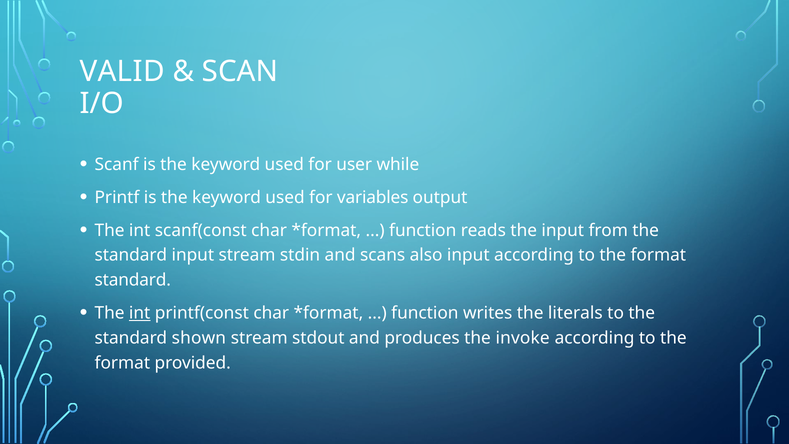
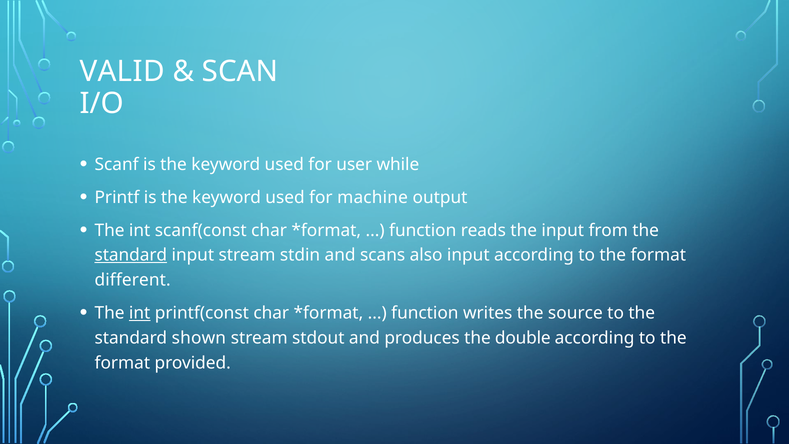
variables: variables -> machine
standard at (131, 255) underline: none -> present
standard at (133, 280): standard -> different
literals: literals -> source
invoke: invoke -> double
